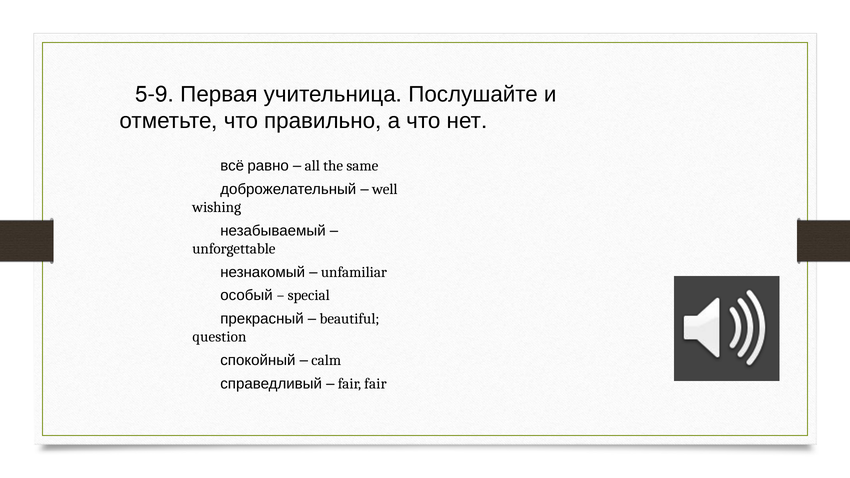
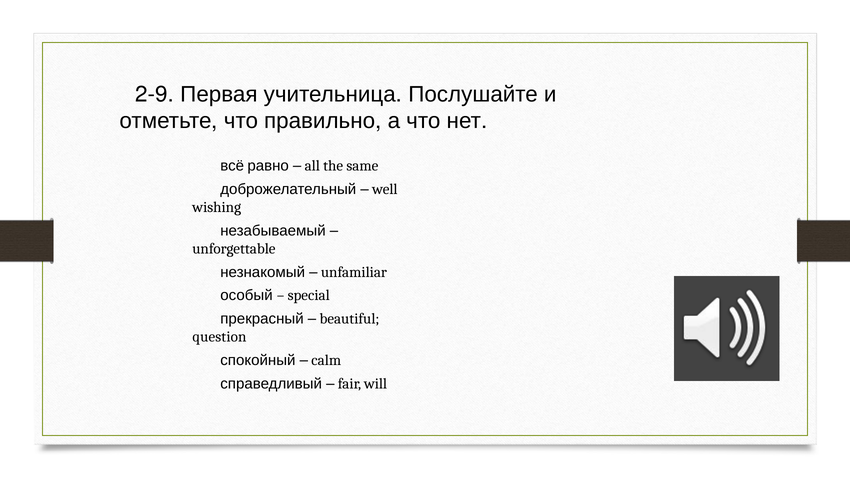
5-9: 5-9 -> 2-9
fair fair: fair -> will
